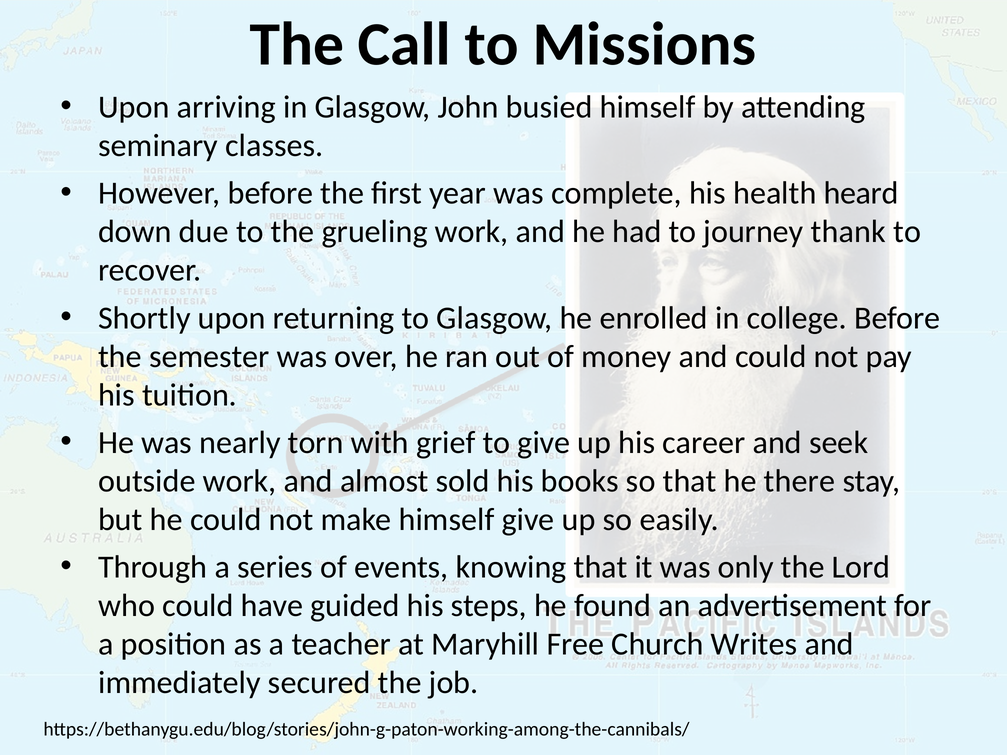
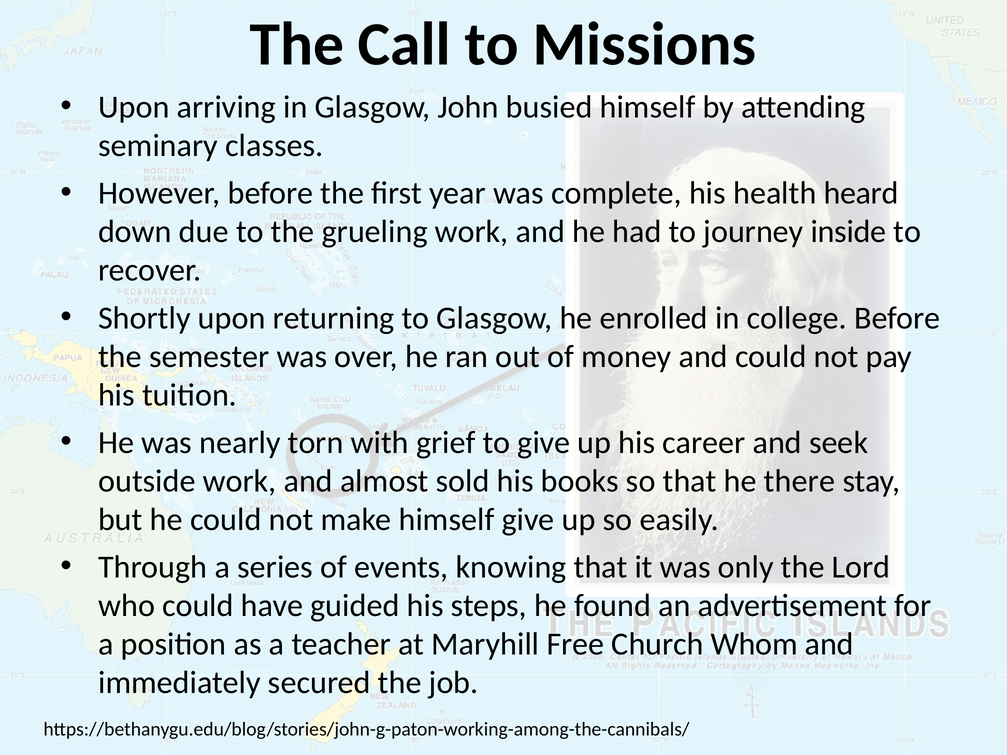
thank: thank -> inside
Writes: Writes -> Whom
